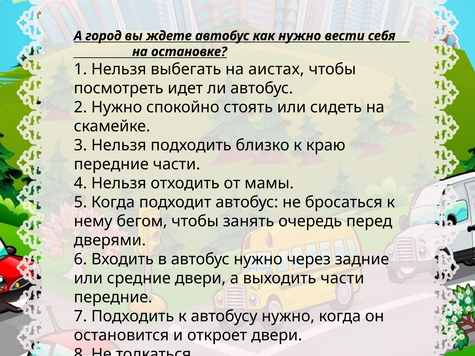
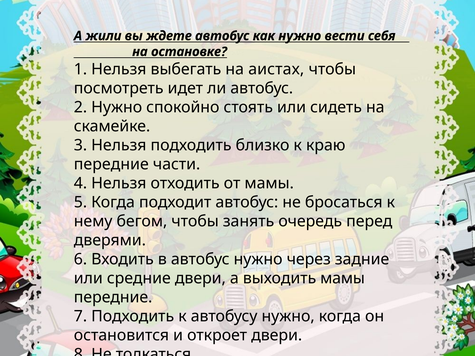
город: город -> жили
выходить части: части -> мамы
